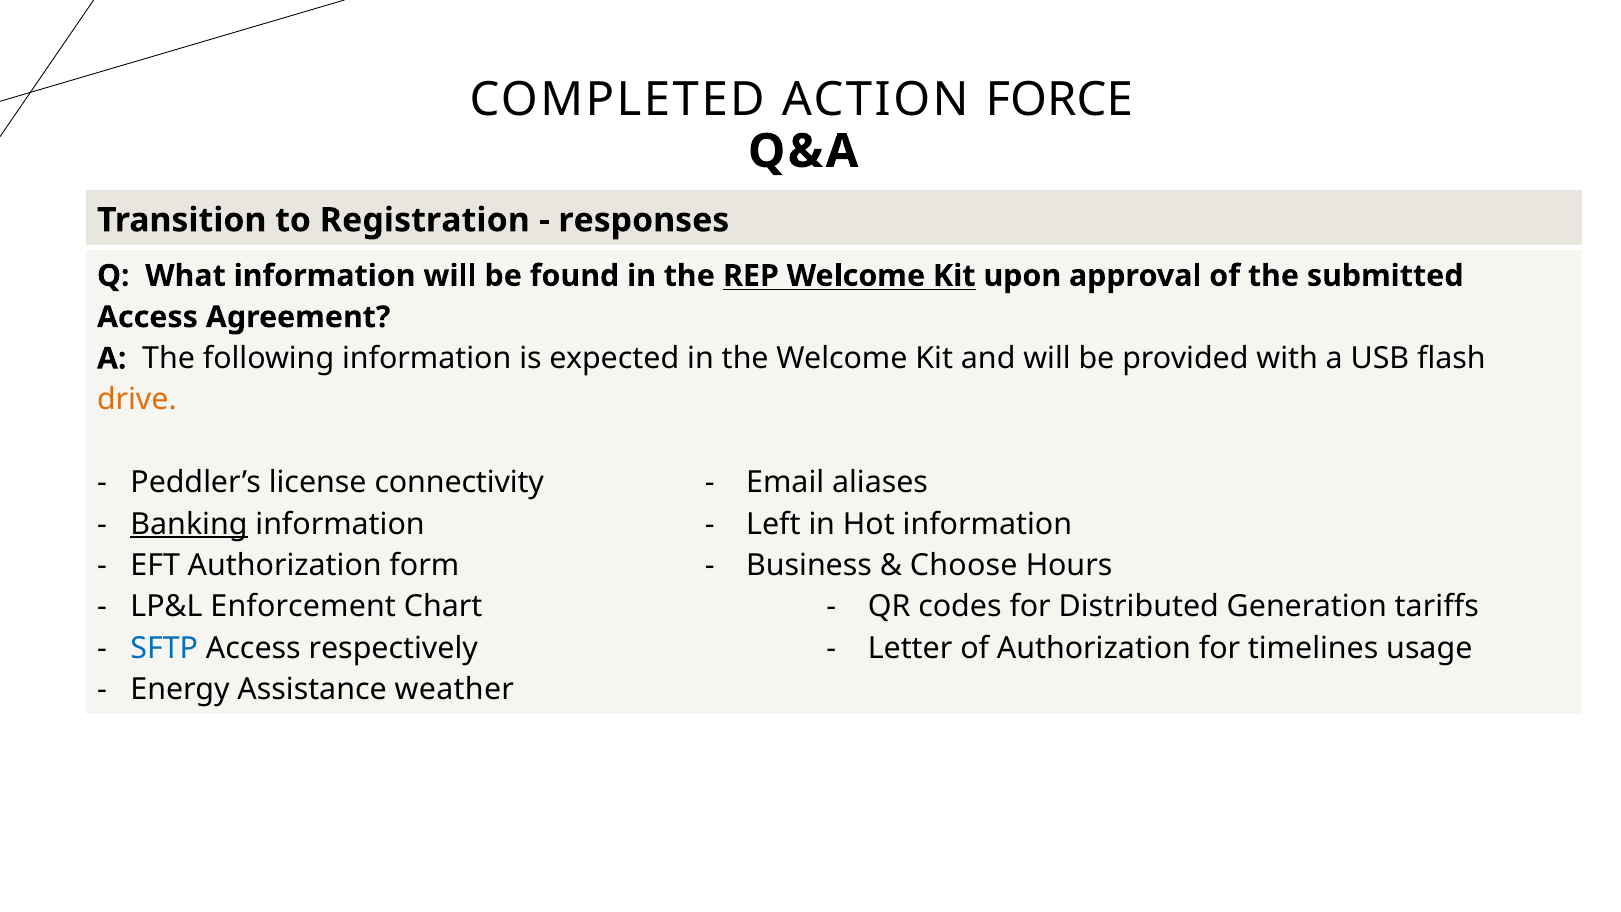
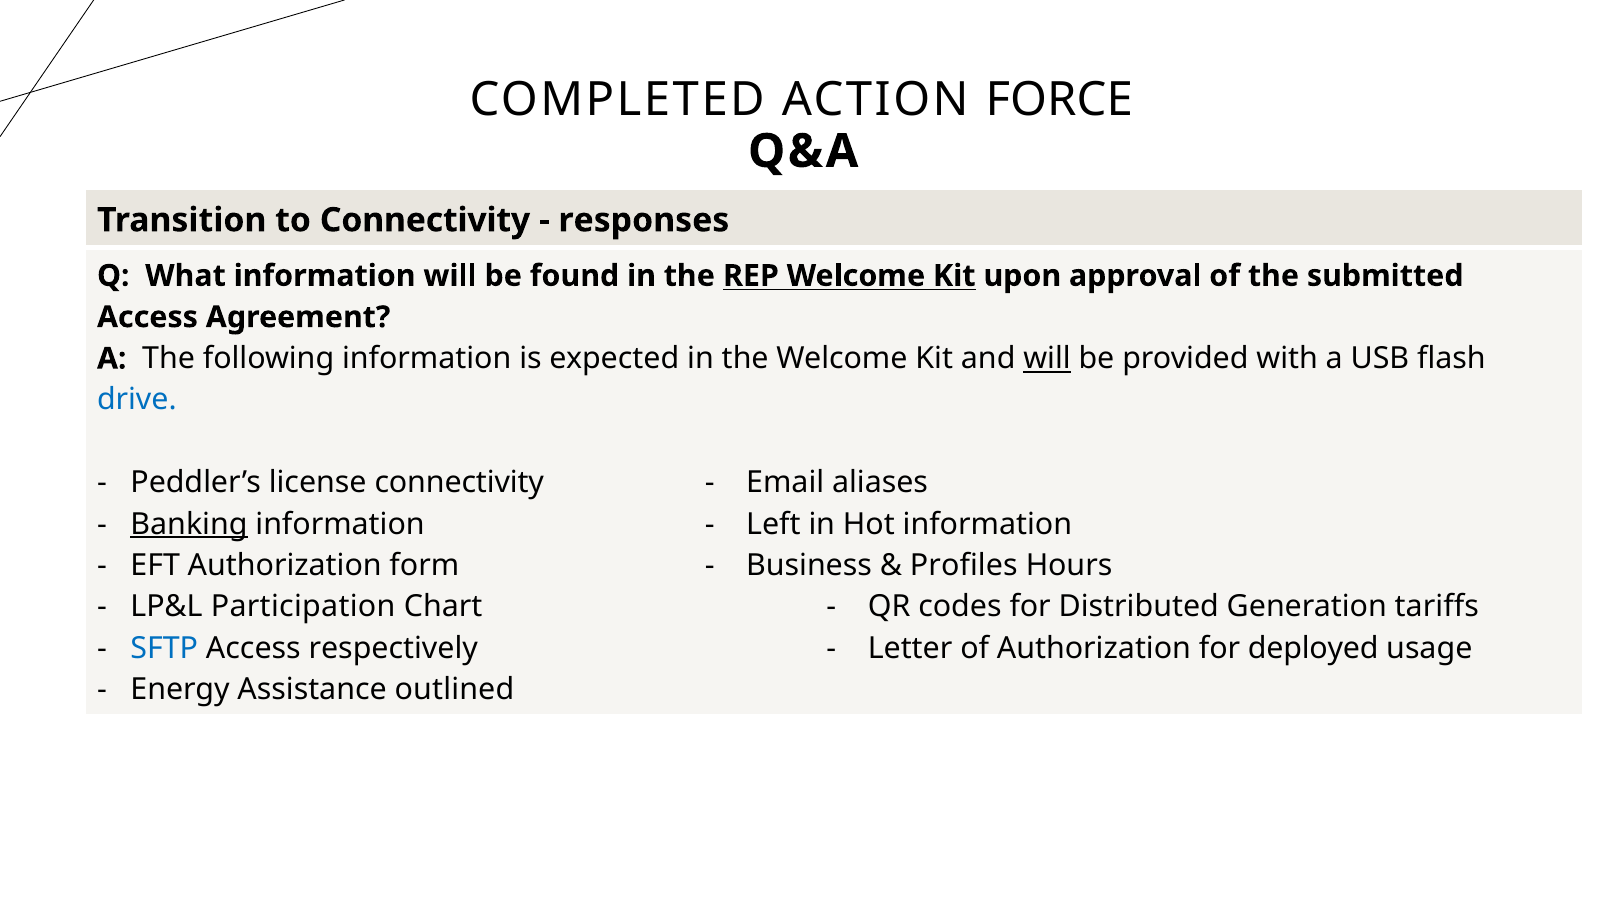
to Registration: Registration -> Connectivity
will at (1047, 358) underline: none -> present
drive colour: orange -> blue
Choose: Choose -> Profiles
Enforcement: Enforcement -> Participation
timelines: timelines -> deployed
weather: weather -> outlined
